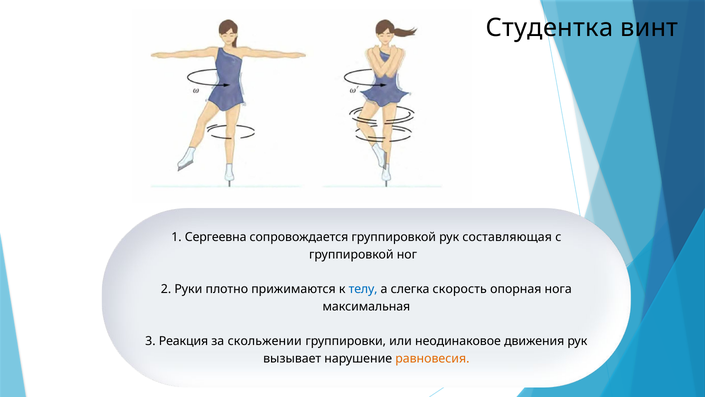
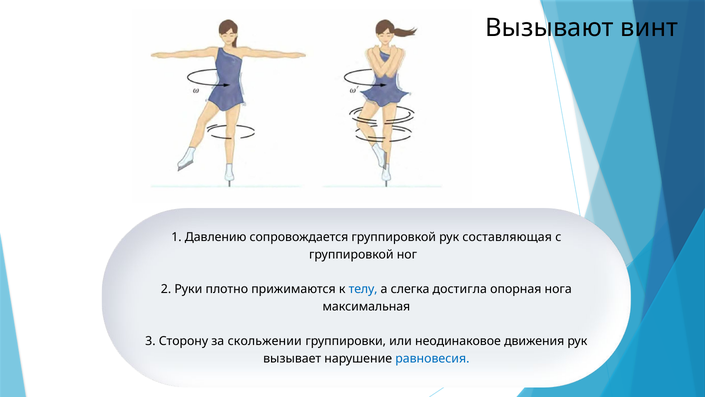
Студентка: Студентка -> Вызывают
Сергеевна: Сергеевна -> Давлению
скорость: скорость -> достигла
Реакция: Реакция -> Сторону
равновесия colour: orange -> blue
